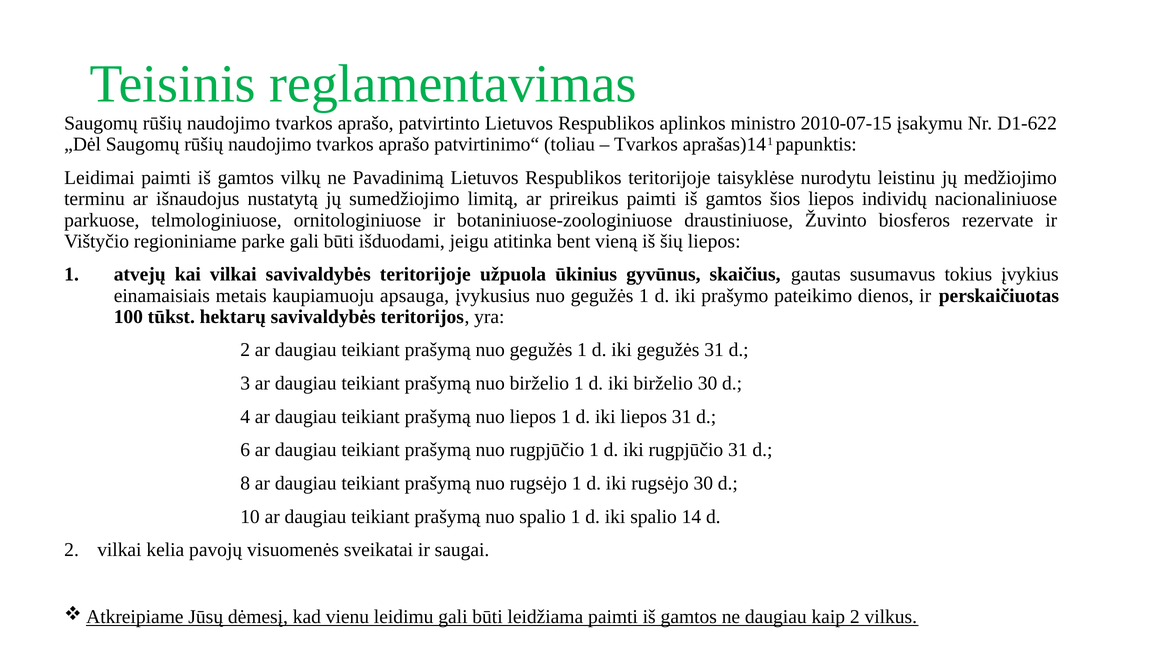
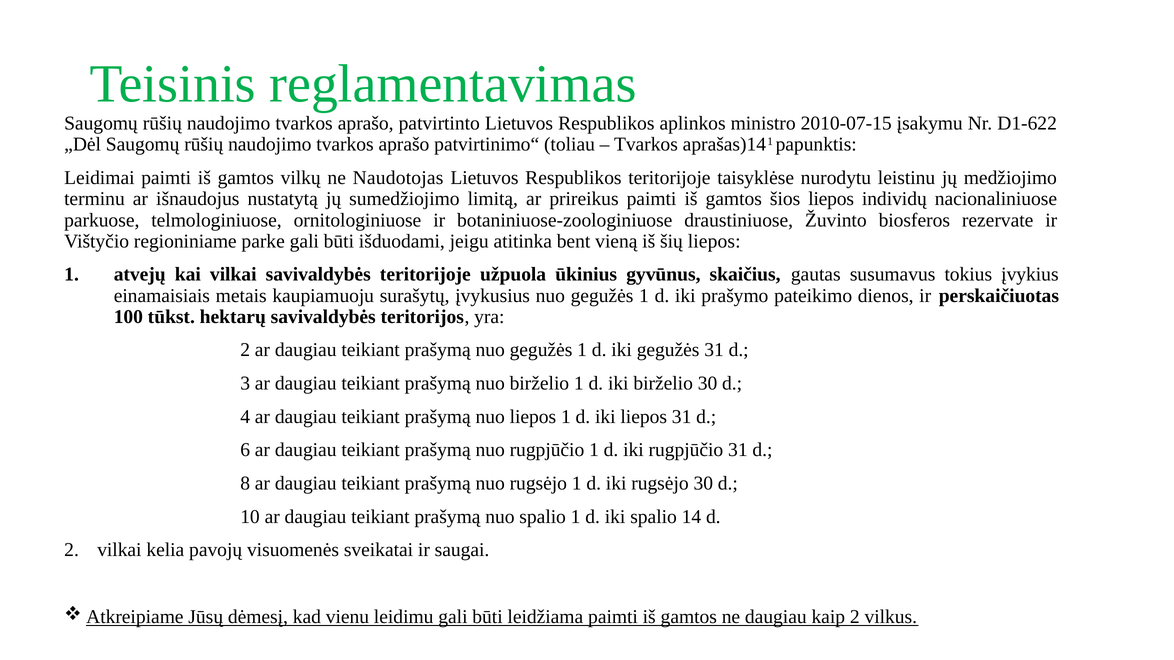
Pavadinimą: Pavadinimą -> Naudotojas
apsauga: apsauga -> surašytų
